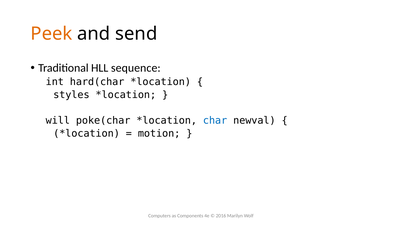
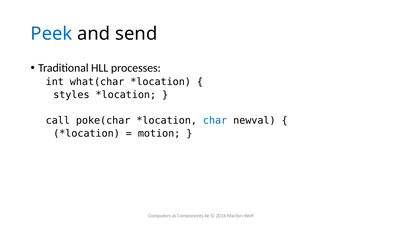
Peek colour: orange -> blue
sequence: sequence -> processes
hard(char: hard(char -> what(char
will: will -> call
